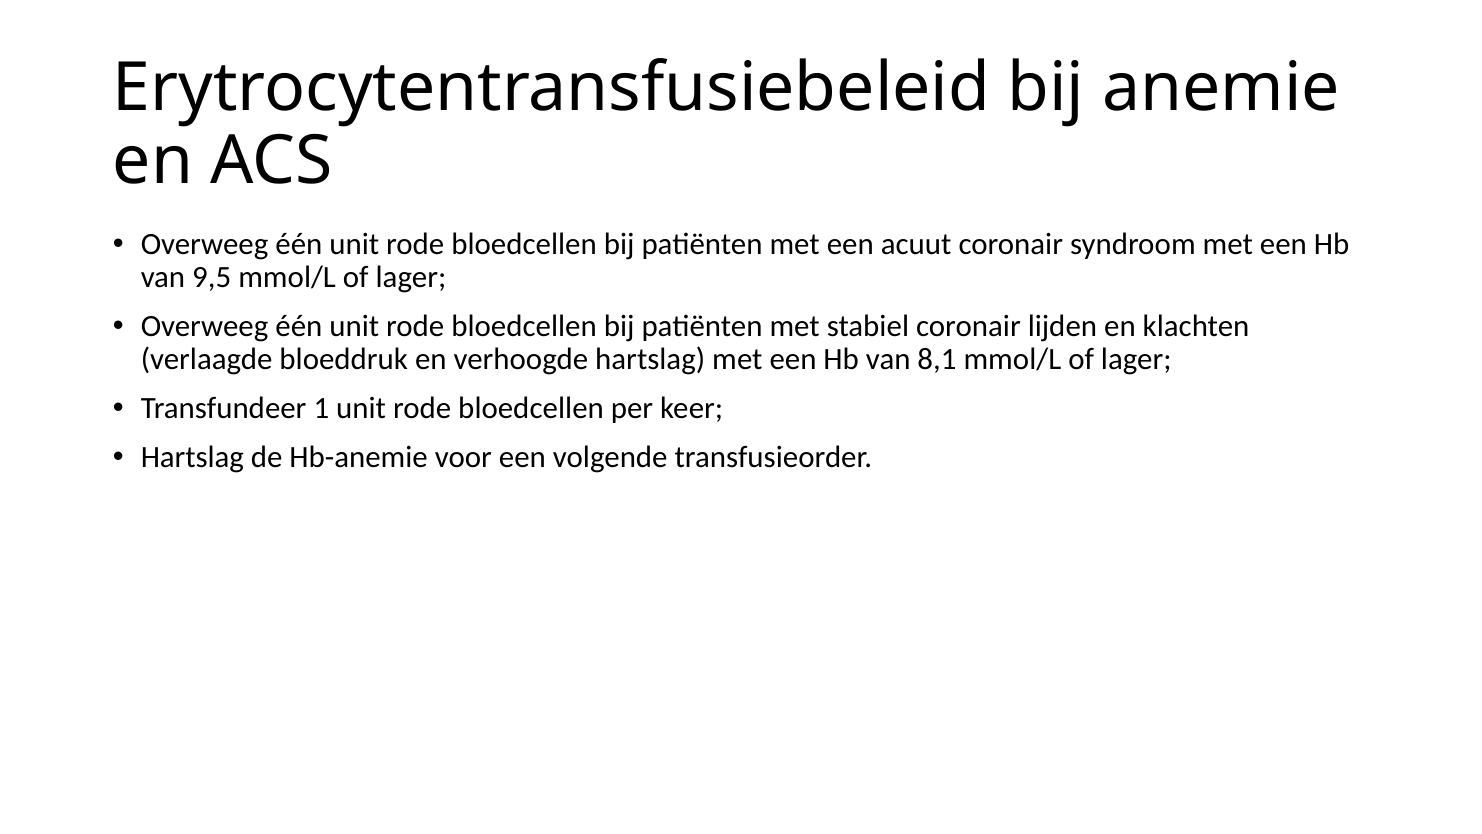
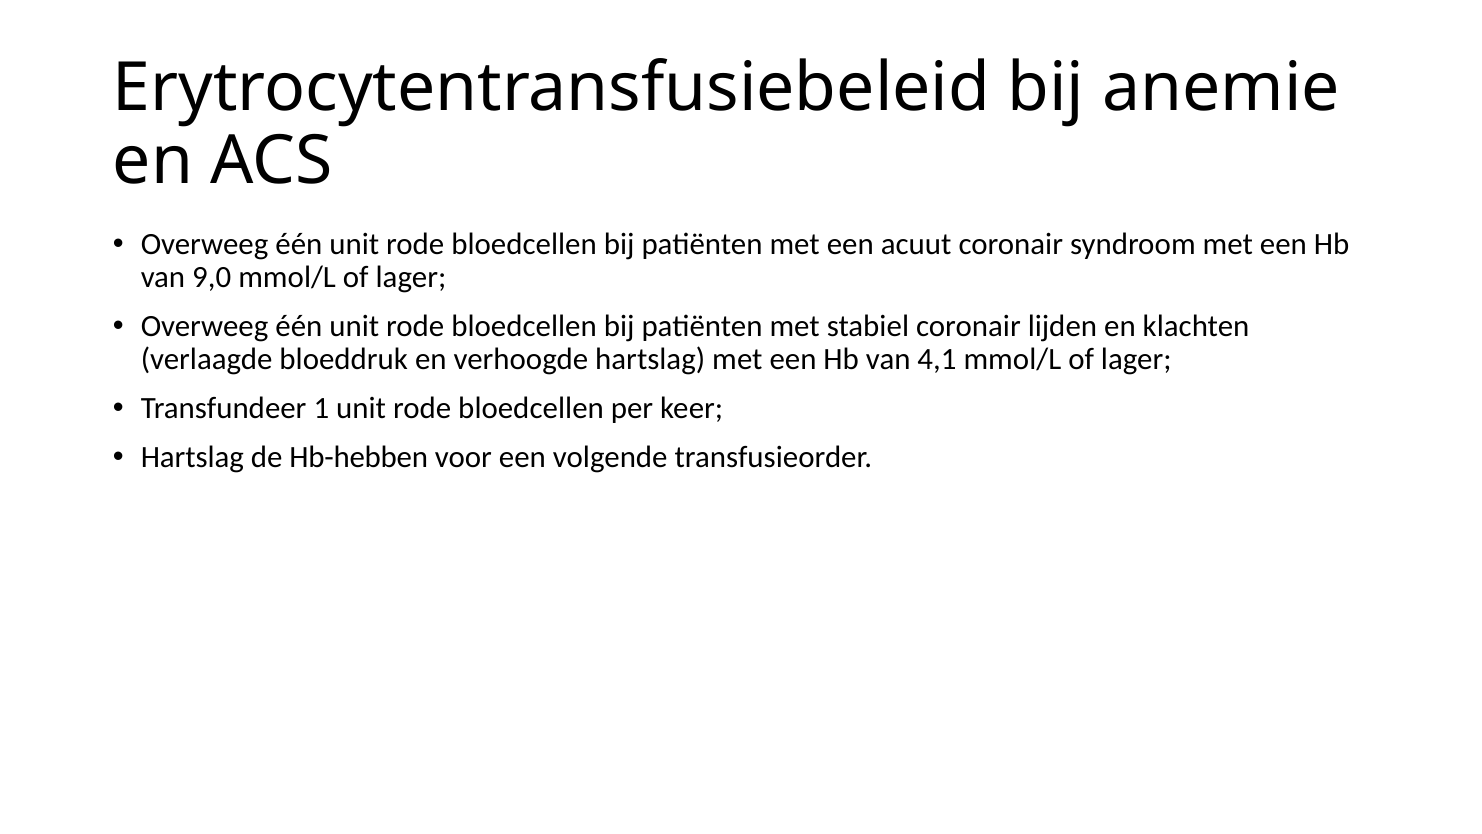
9,5: 9,5 -> 9,0
8,1: 8,1 -> 4,1
Hb-anemie: Hb-anemie -> Hb-hebben
